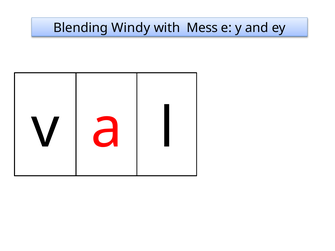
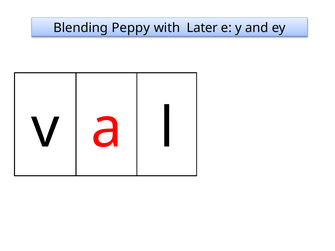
Windy: Windy -> Peppy
Mess: Mess -> Later
